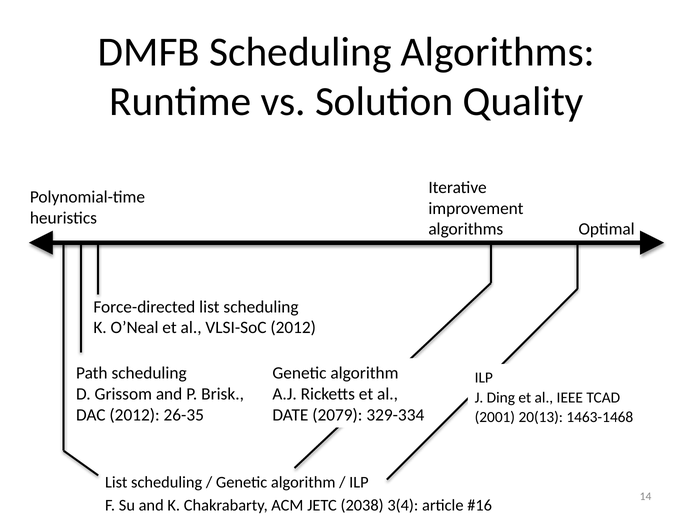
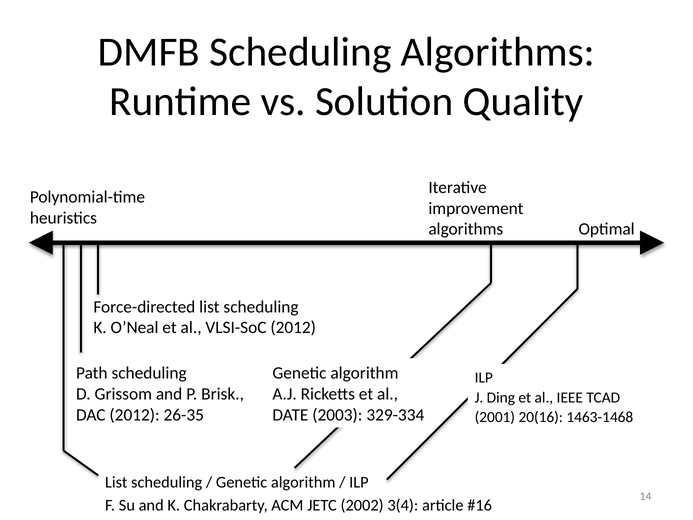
2079: 2079 -> 2003
20(13: 20(13 -> 20(16
2038: 2038 -> 2002
